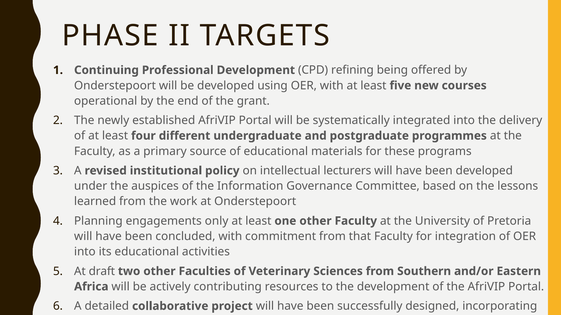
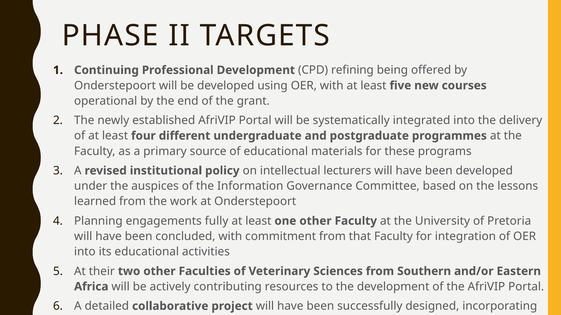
only: only -> fully
draft: draft -> their
